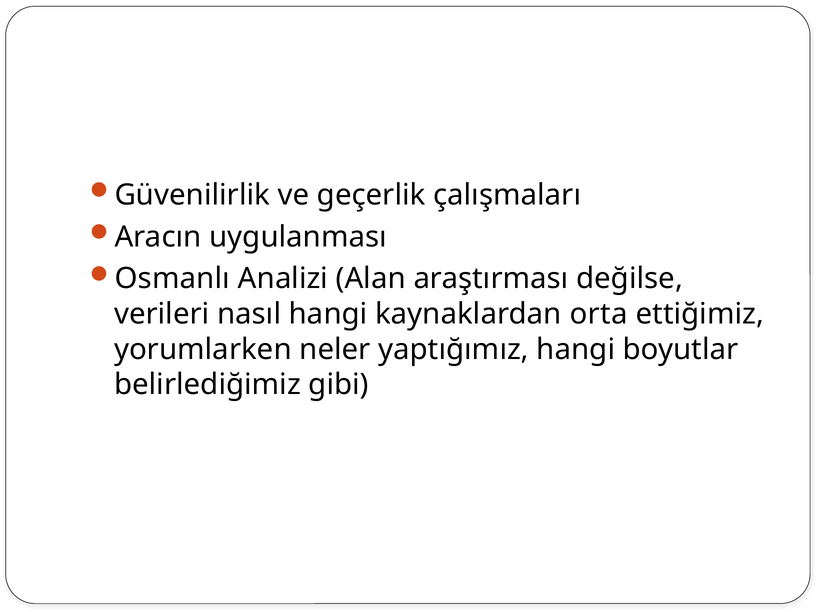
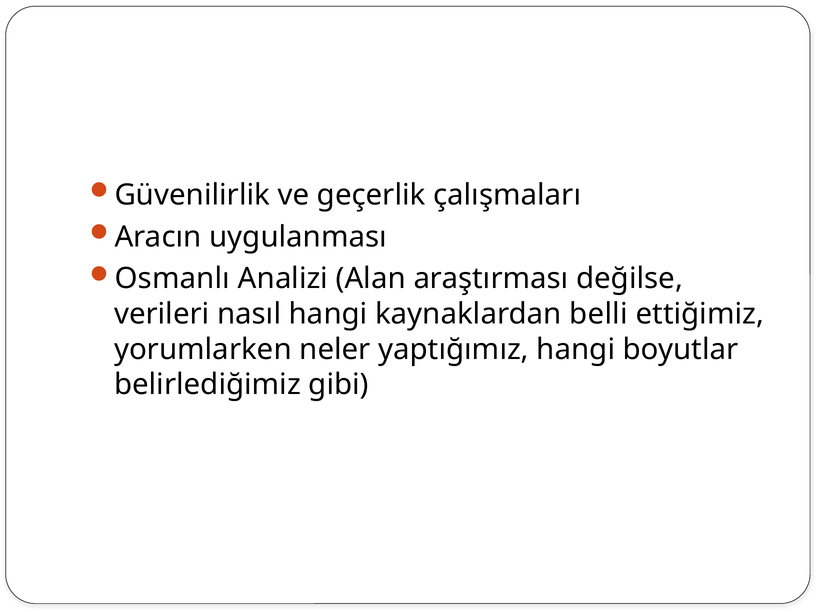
orta: orta -> belli
